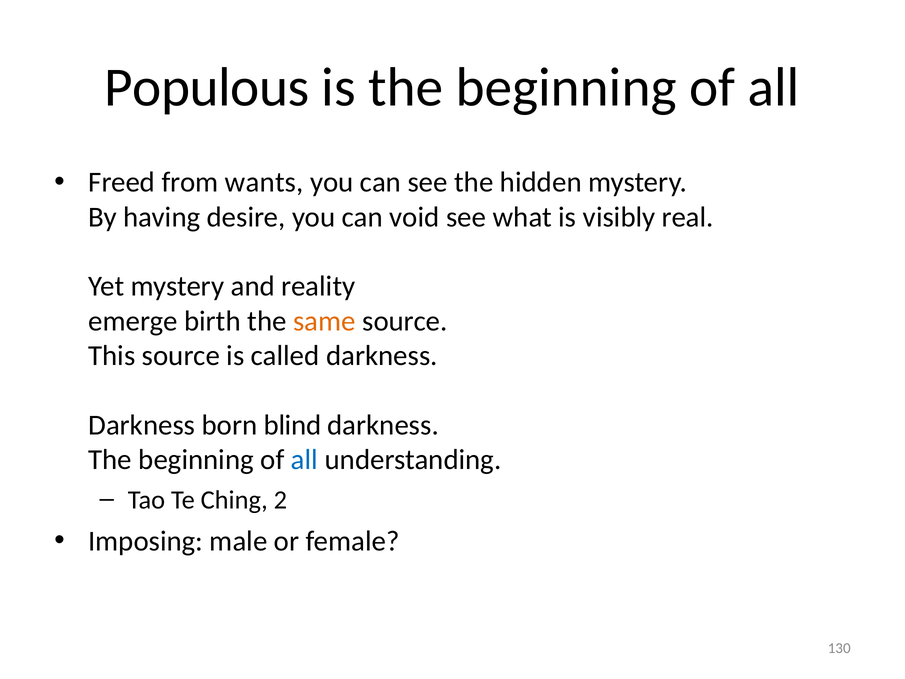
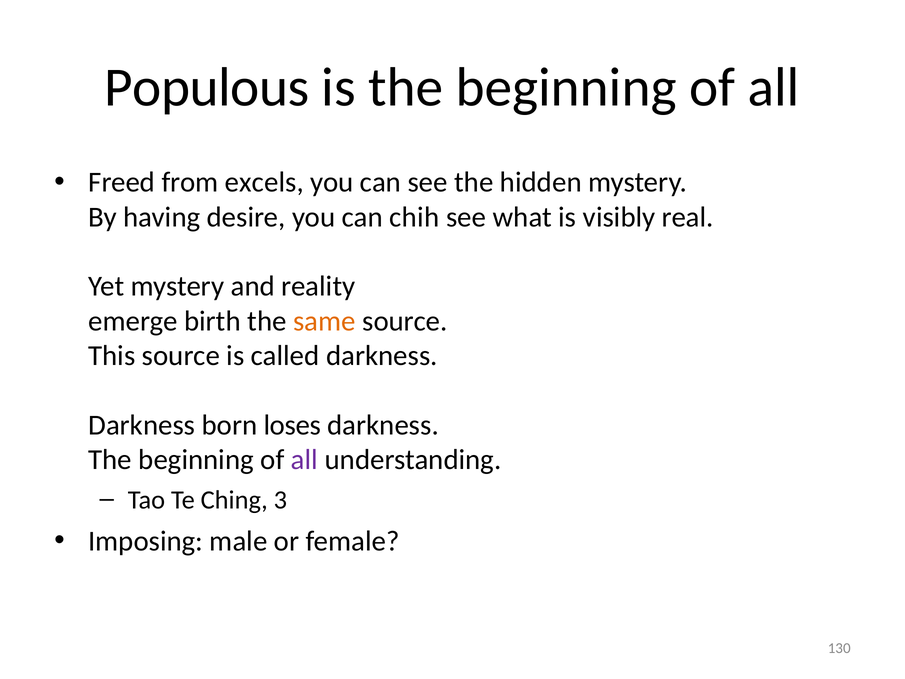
wants: wants -> excels
void: void -> chih
blind: blind -> loses
all at (305, 460) colour: blue -> purple
2: 2 -> 3
